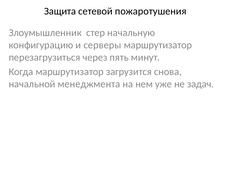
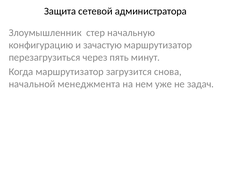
пожаротушения: пожаротушения -> администратора
серверы: серверы -> зачастую
